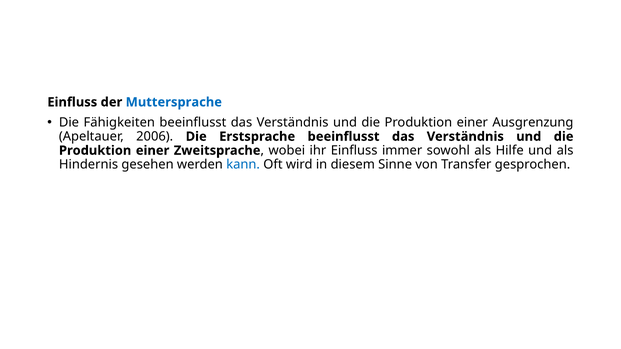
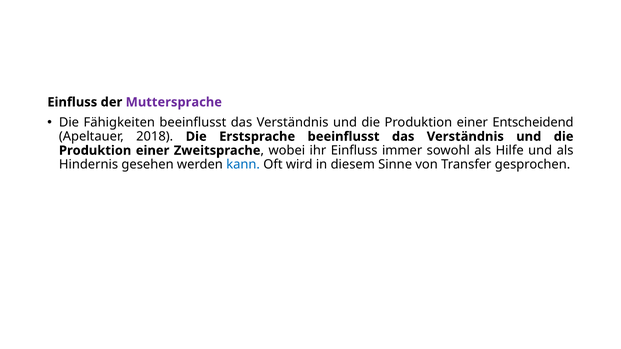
Muttersprache colour: blue -> purple
Ausgrenzung: Ausgrenzung -> Entscheidend
2006: 2006 -> 2018
